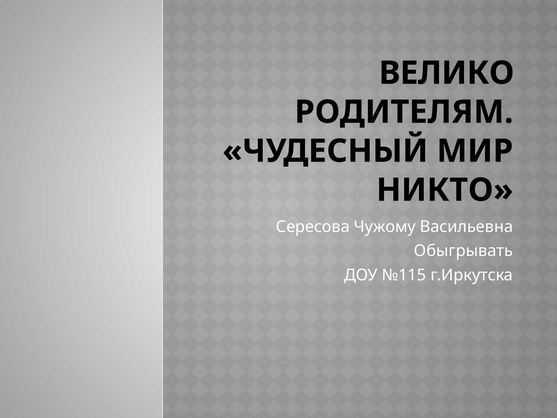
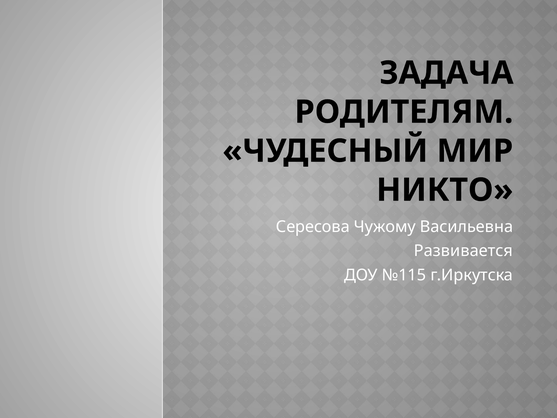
ВЕЛИКО: ВЕЛИКО -> ЗАДАЧА
Обыгрывать: Обыгрывать -> Развивается
